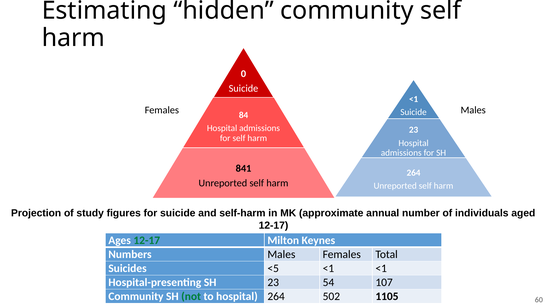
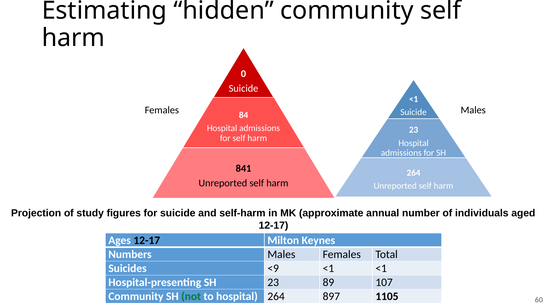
12-17 at (147, 240) colour: green -> black
<5: <5 -> <9
54: 54 -> 89
502: 502 -> 897
